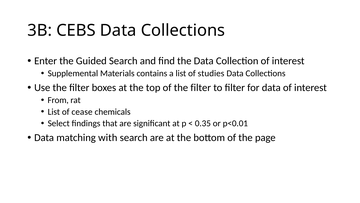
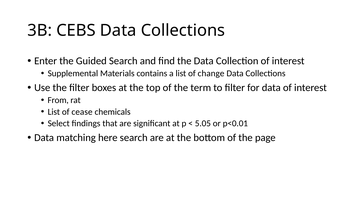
studies: studies -> change
of the filter: filter -> term
0.35: 0.35 -> 5.05
with: with -> here
